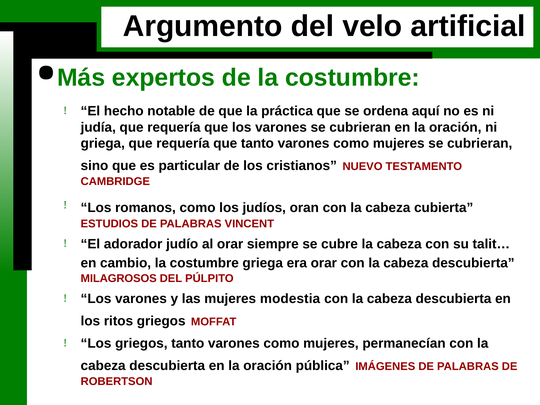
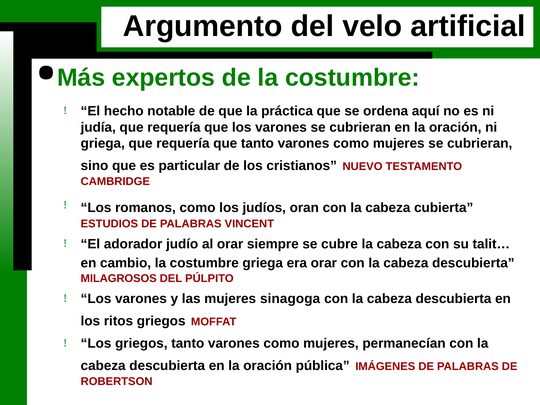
modestia: modestia -> sinagoga
